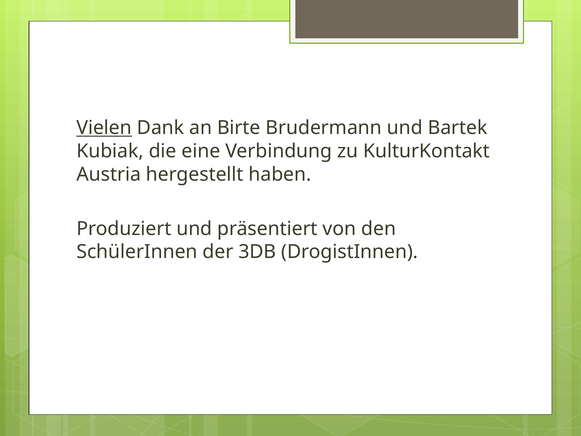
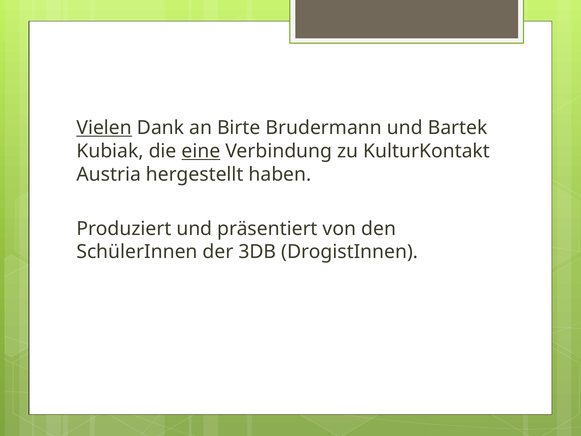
eine underline: none -> present
